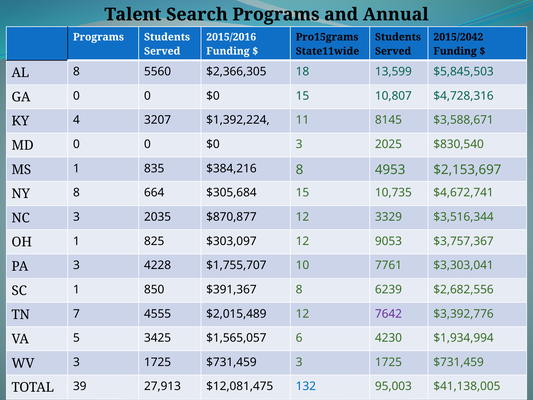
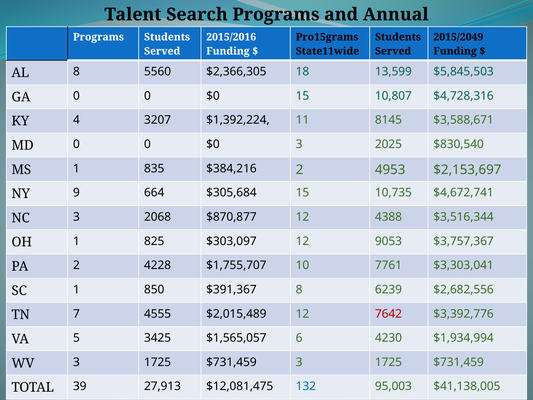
2015/2042: 2015/2042 -> 2015/2049
$384,216 8: 8 -> 2
NY 8: 8 -> 9
2035: 2035 -> 2068
3329: 3329 -> 4388
PA 3: 3 -> 2
7642 colour: purple -> red
